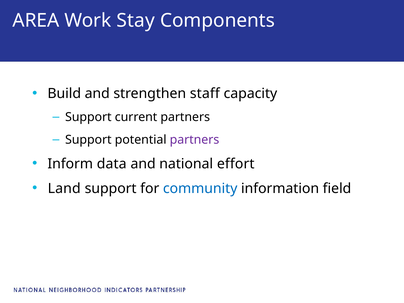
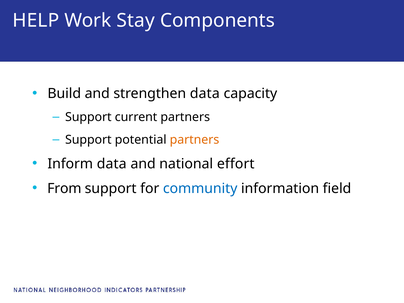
AREA: AREA -> HELP
strengthen staff: staff -> data
partners at (194, 140) colour: purple -> orange
Land: Land -> From
